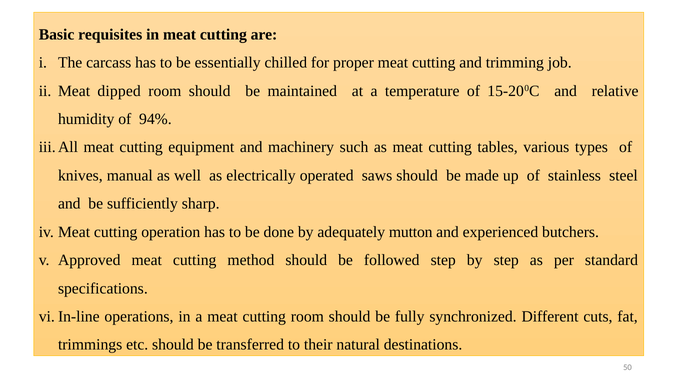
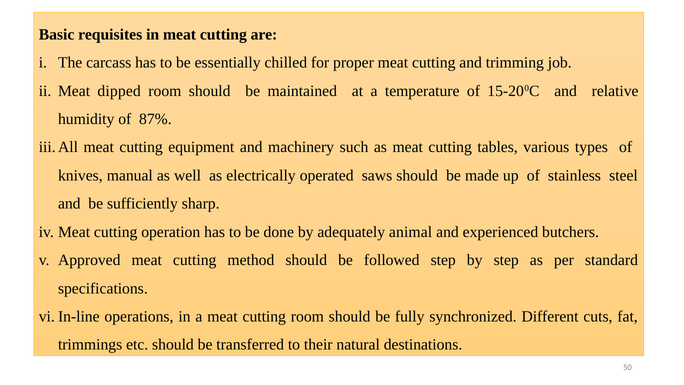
94%: 94% -> 87%
mutton: mutton -> animal
